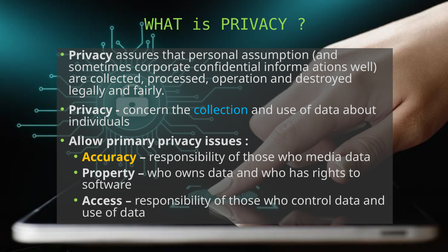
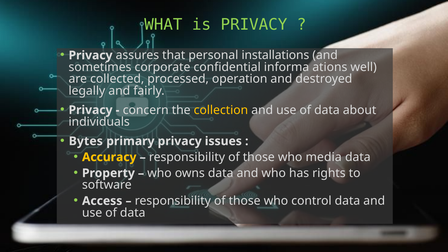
assumption: assumption -> installations
collection colour: light blue -> yellow
Allow: Allow -> Bytes
